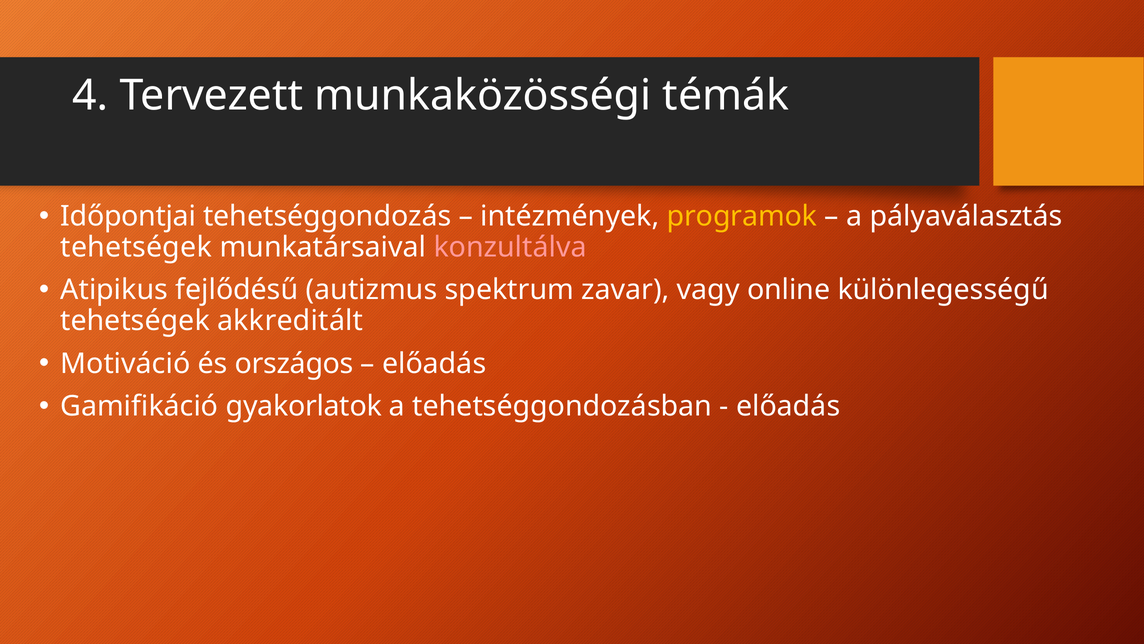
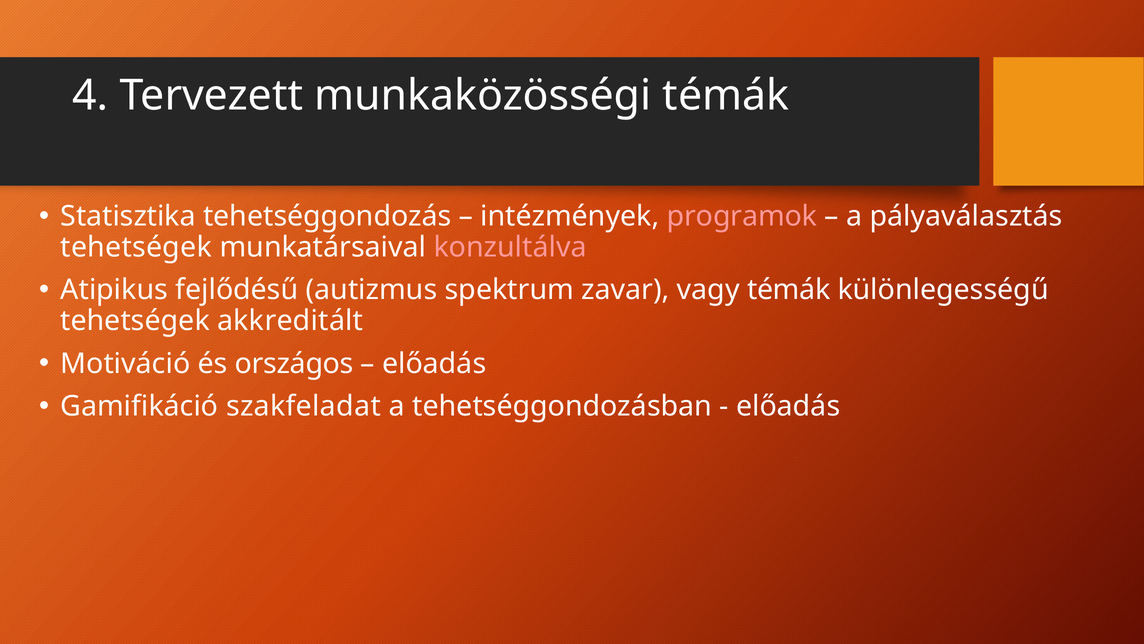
Időpontjai: Időpontjai -> Statisztika
programok colour: yellow -> pink
vagy online: online -> témák
gyakorlatok: gyakorlatok -> szakfeladat
